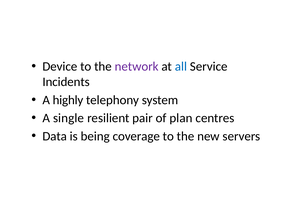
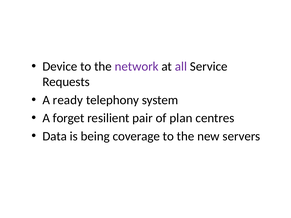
all colour: blue -> purple
Incidents: Incidents -> Requests
highly: highly -> ready
single: single -> forget
